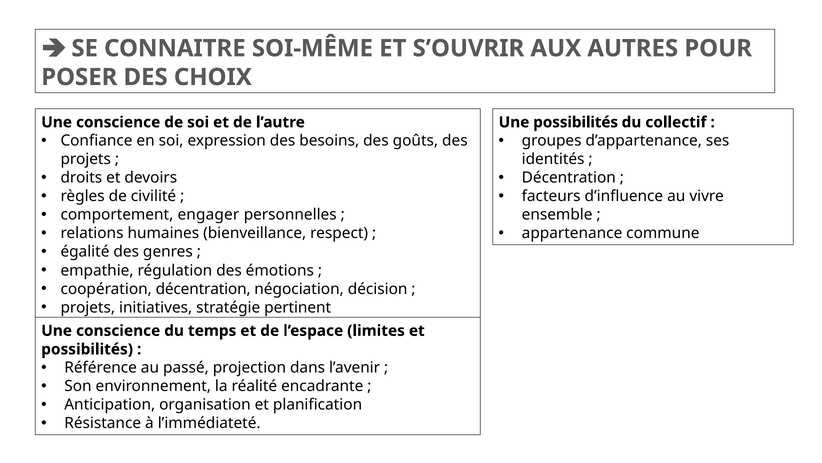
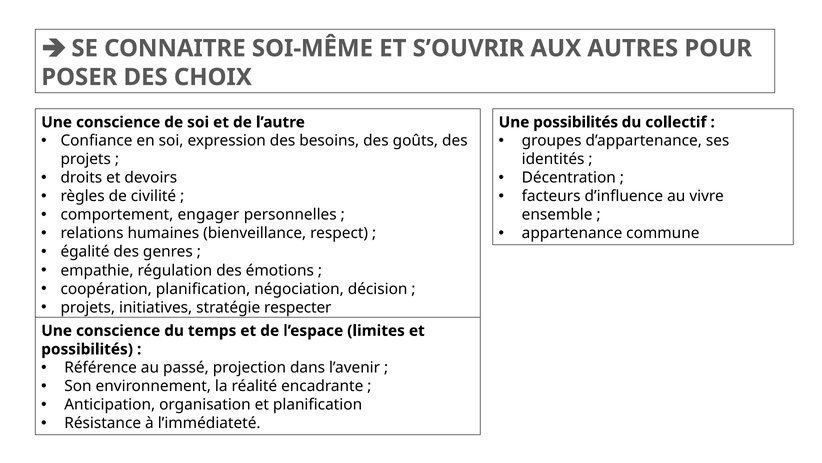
coopération décentration: décentration -> planification
pertinent: pertinent -> respecter
